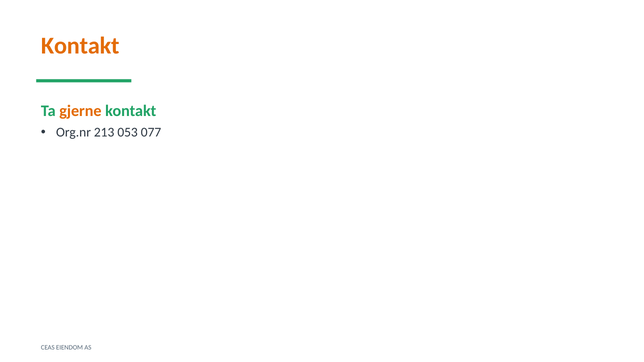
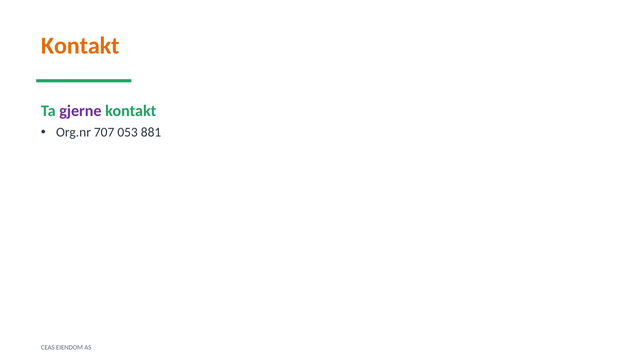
gjerne colour: orange -> purple
213: 213 -> 707
077: 077 -> 881
